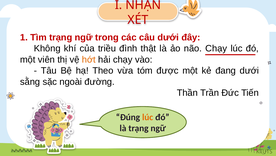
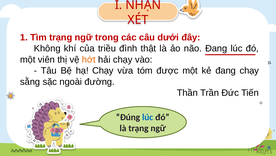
não Chạy: Chạy -> Đang
hạ Theo: Theo -> Chạy
đang dưới: dưới -> chạy
lúc at (148, 117) colour: orange -> blue
